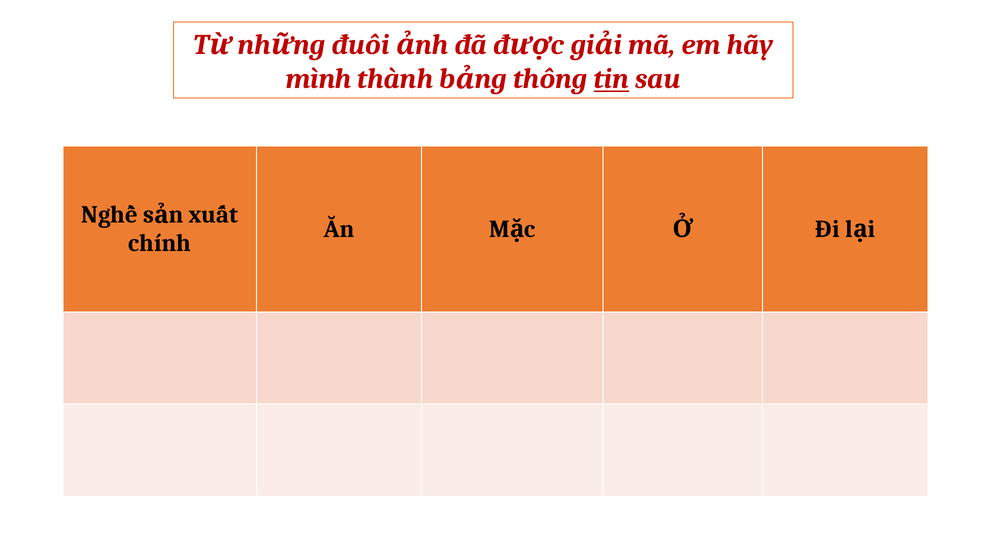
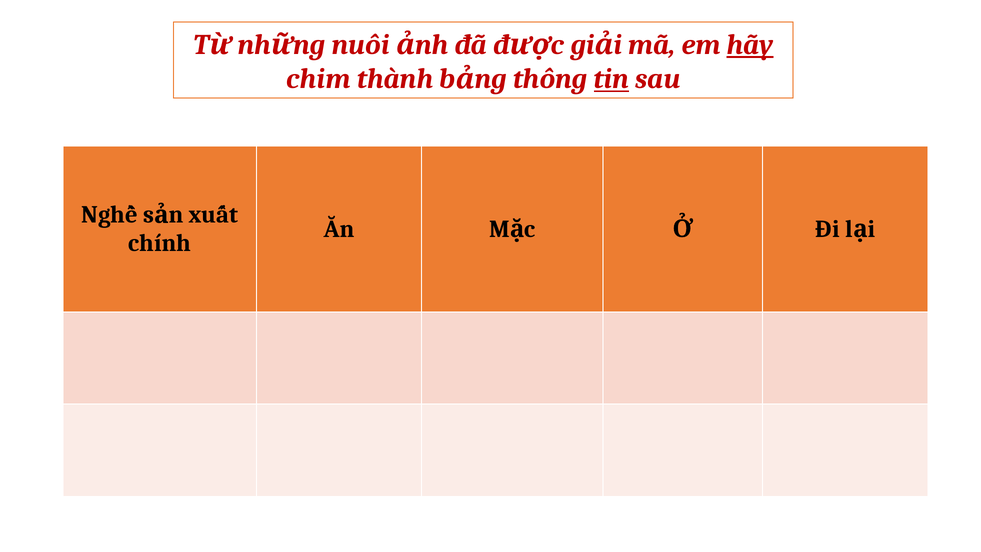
đuôi: đuôi -> nuôi
hãy underline: none -> present
mình: mình -> chim
